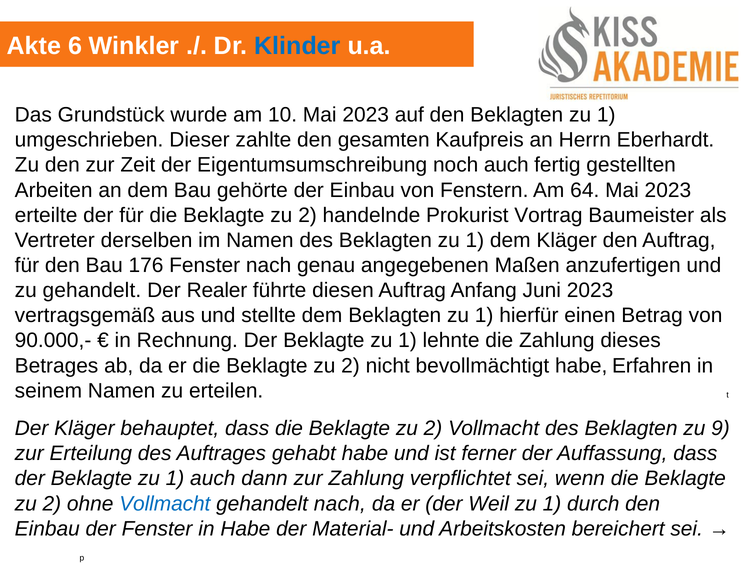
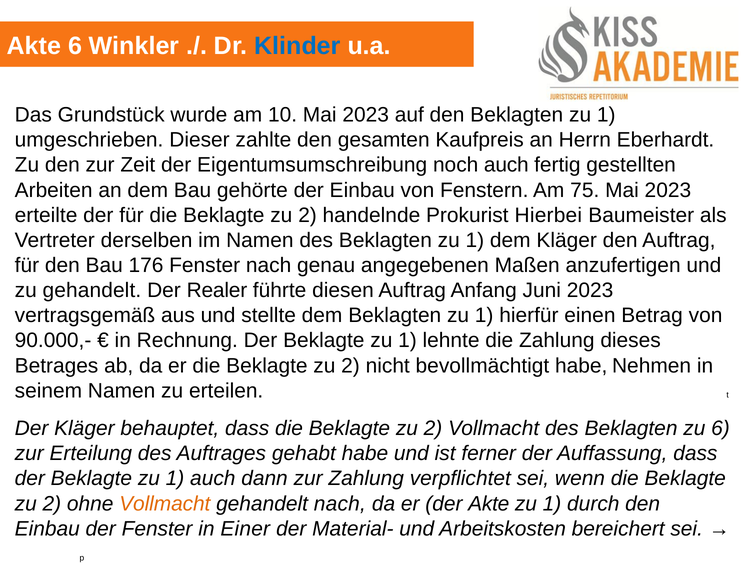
64: 64 -> 75
Vortrag: Vortrag -> Hierbei
Erfahren: Erfahren -> Nehmen
zu 9: 9 -> 6
Vollmacht at (165, 504) colour: blue -> orange
der Weil: Weil -> Akte
in Habe: Habe -> Einer
